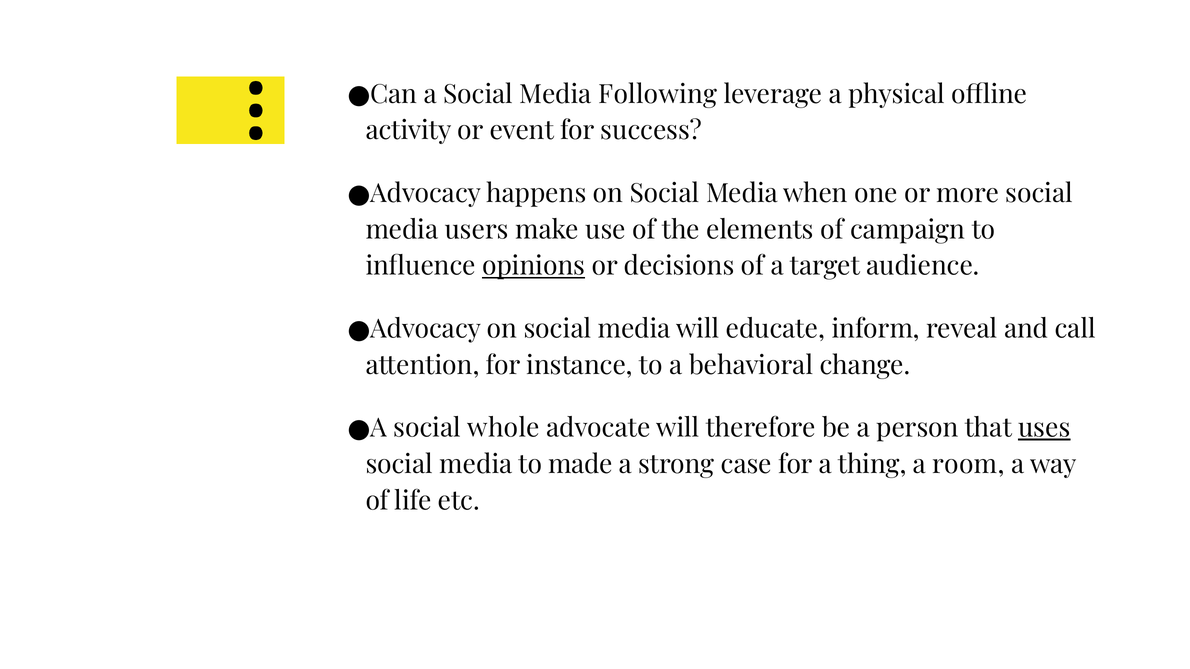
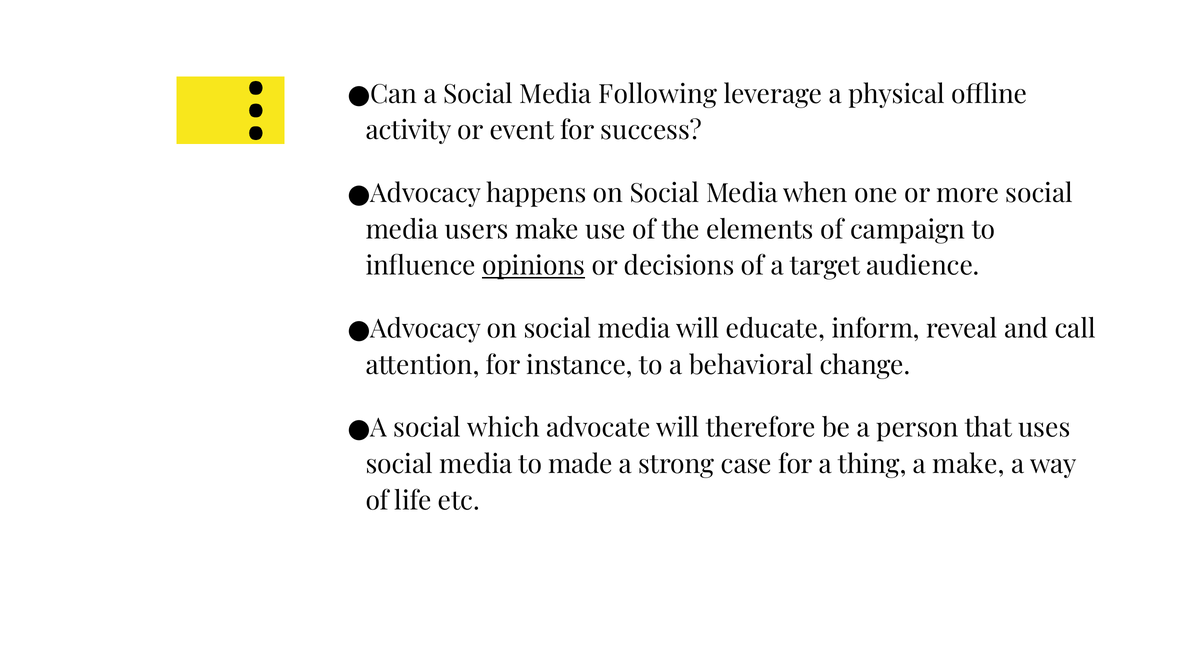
whole: whole -> which
uses underline: present -> none
a room: room -> make
